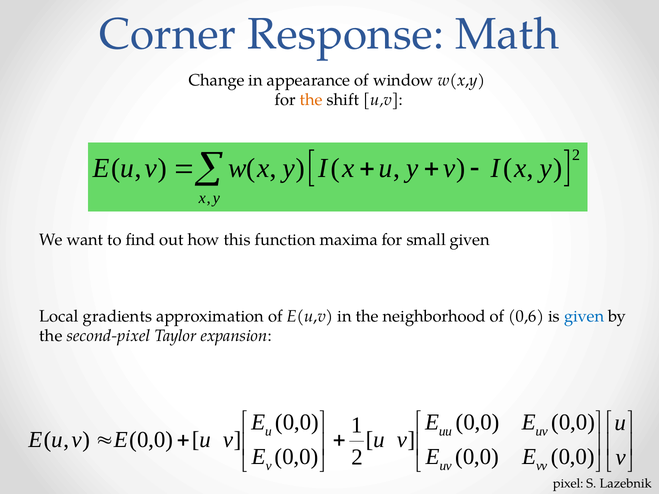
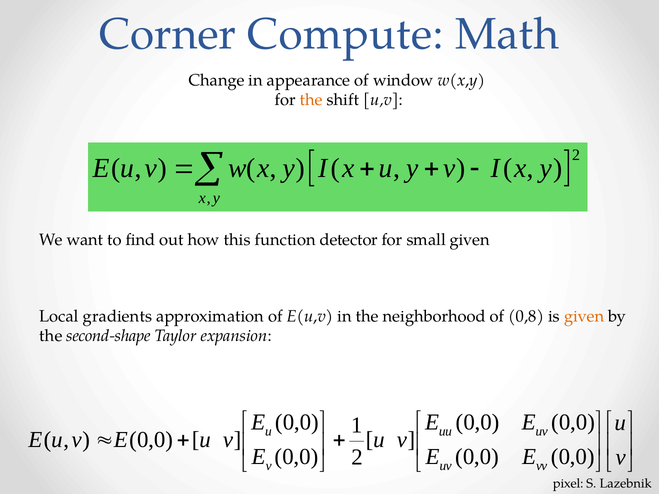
Response: Response -> Compute
maxima: maxima -> detector
0,6: 0,6 -> 0,8
given at (584, 316) colour: blue -> orange
second-pixel: second-pixel -> second-shape
